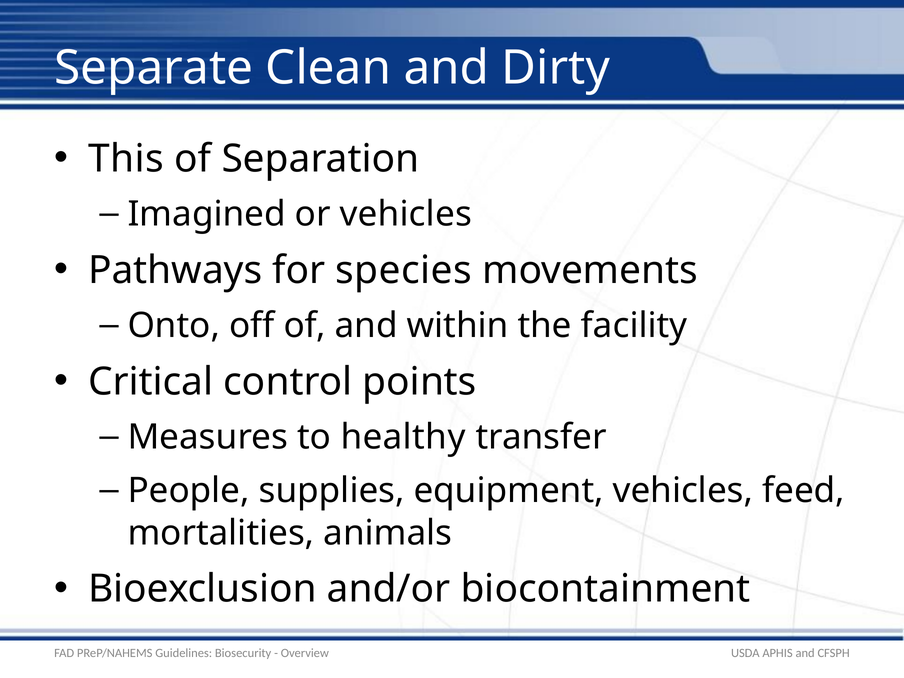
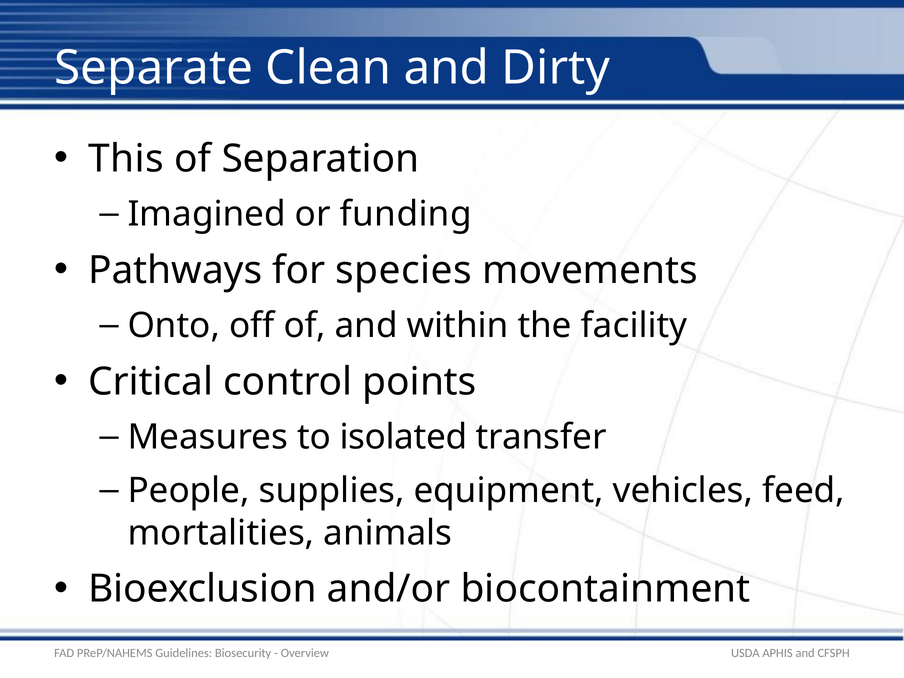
or vehicles: vehicles -> funding
healthy: healthy -> isolated
